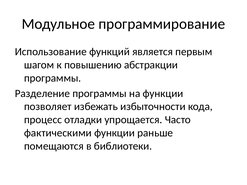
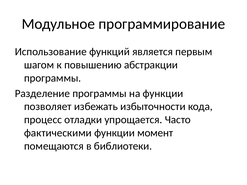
раньше: раньше -> момент
